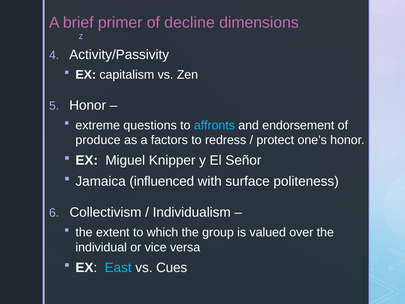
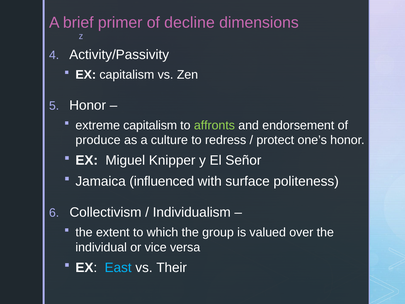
extreme questions: questions -> capitalism
affronts colour: light blue -> light green
factors: factors -> culture
Cues: Cues -> Their
